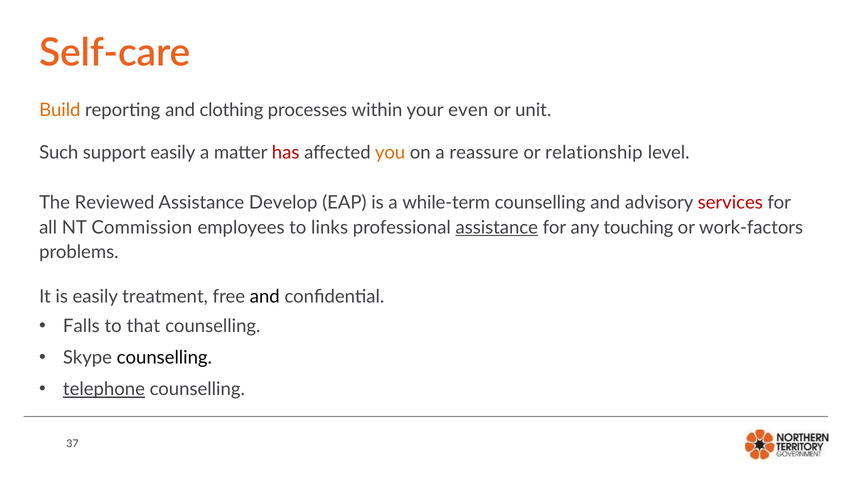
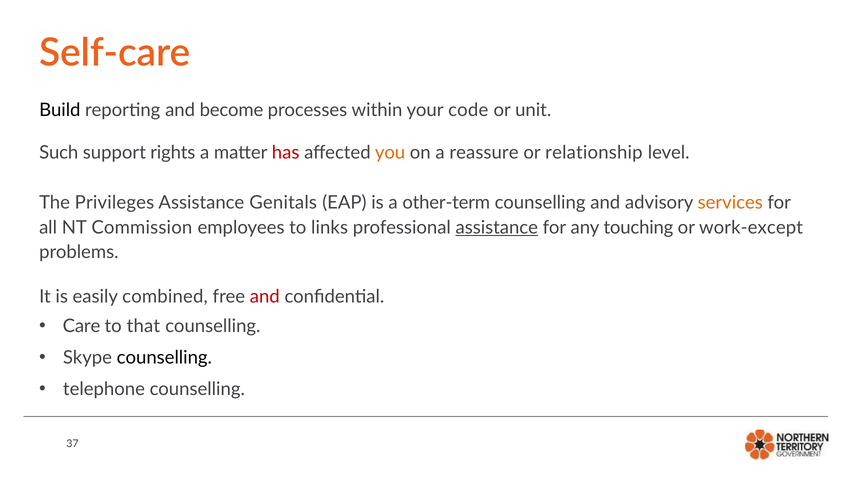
Build colour: orange -> black
clothing: clothing -> become
even: even -> code
support easily: easily -> rights
Reviewed: Reviewed -> Privileges
Develop: Develop -> Genitals
while-term: while-term -> other-term
services colour: red -> orange
work-factors: work-factors -> work-except
treatment: treatment -> combined
and at (265, 297) colour: black -> red
Falls: Falls -> Care
telephone underline: present -> none
